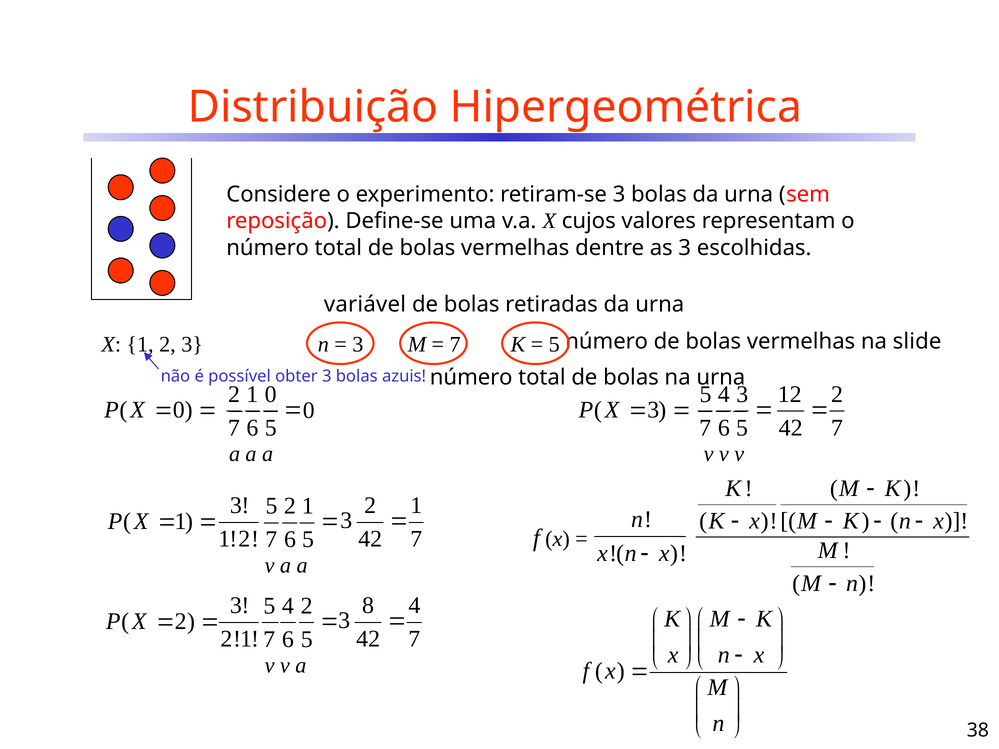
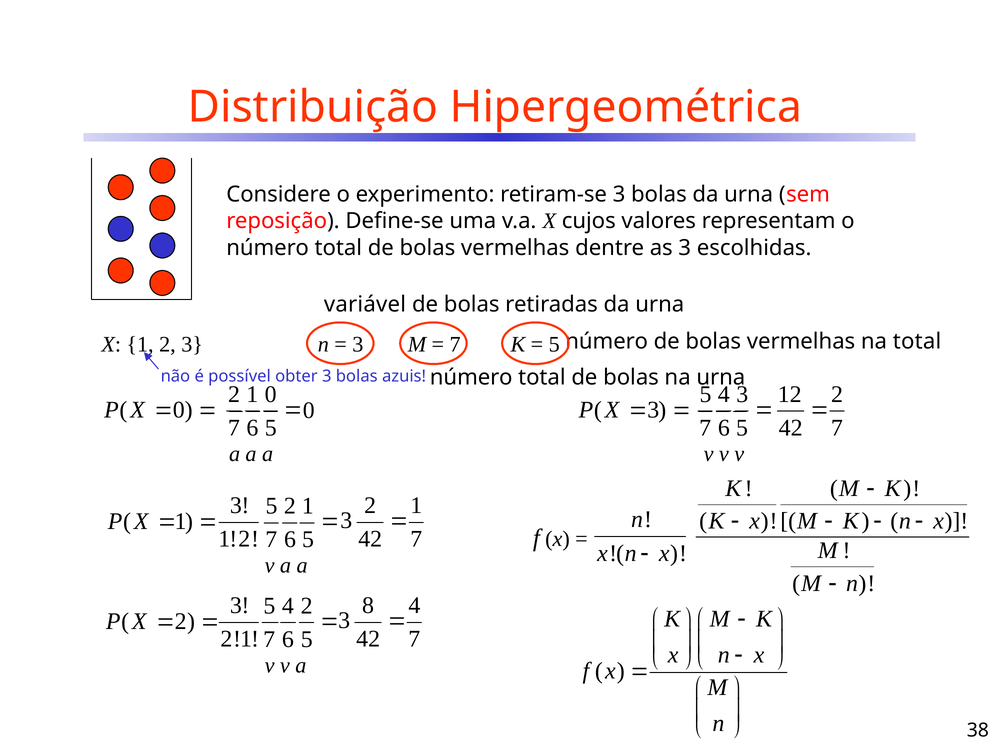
na slide: slide -> total
